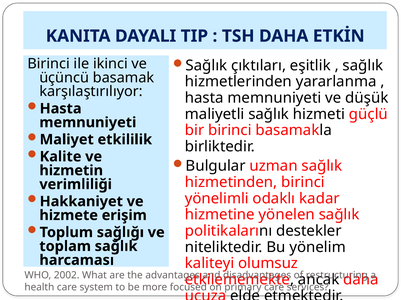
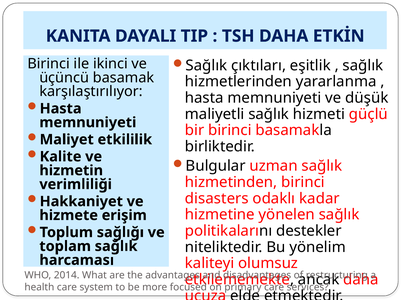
yönelimli: yönelimli -> disasters
2002: 2002 -> 2014
